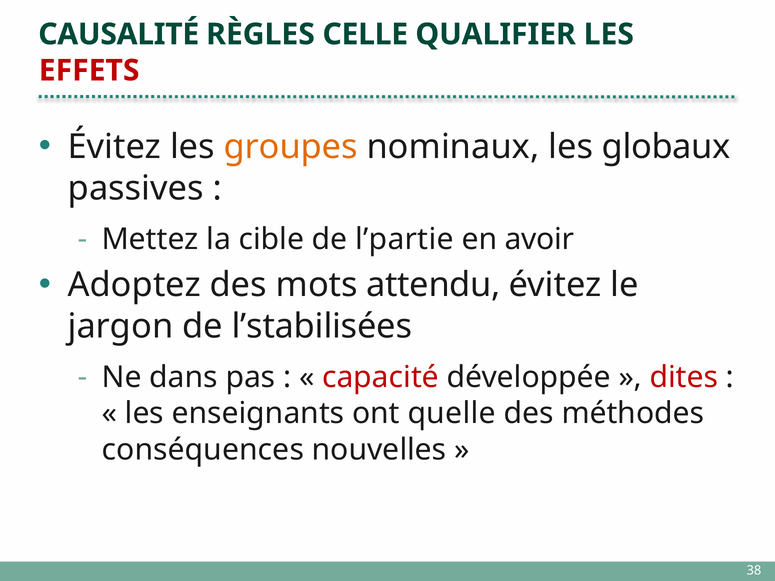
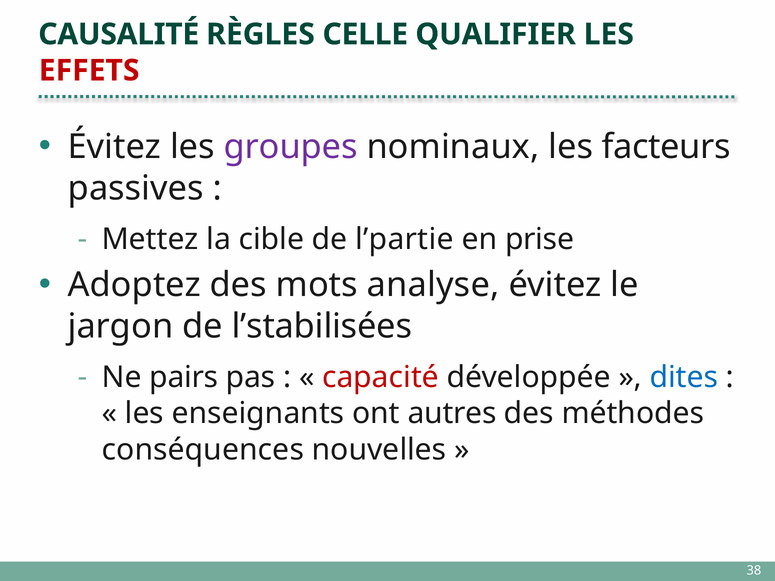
groupes colour: orange -> purple
globaux: globaux -> facteurs
avoir: avoir -> prise
attendu: attendu -> analyse
dans: dans -> pairs
dites colour: red -> blue
quelle: quelle -> autres
